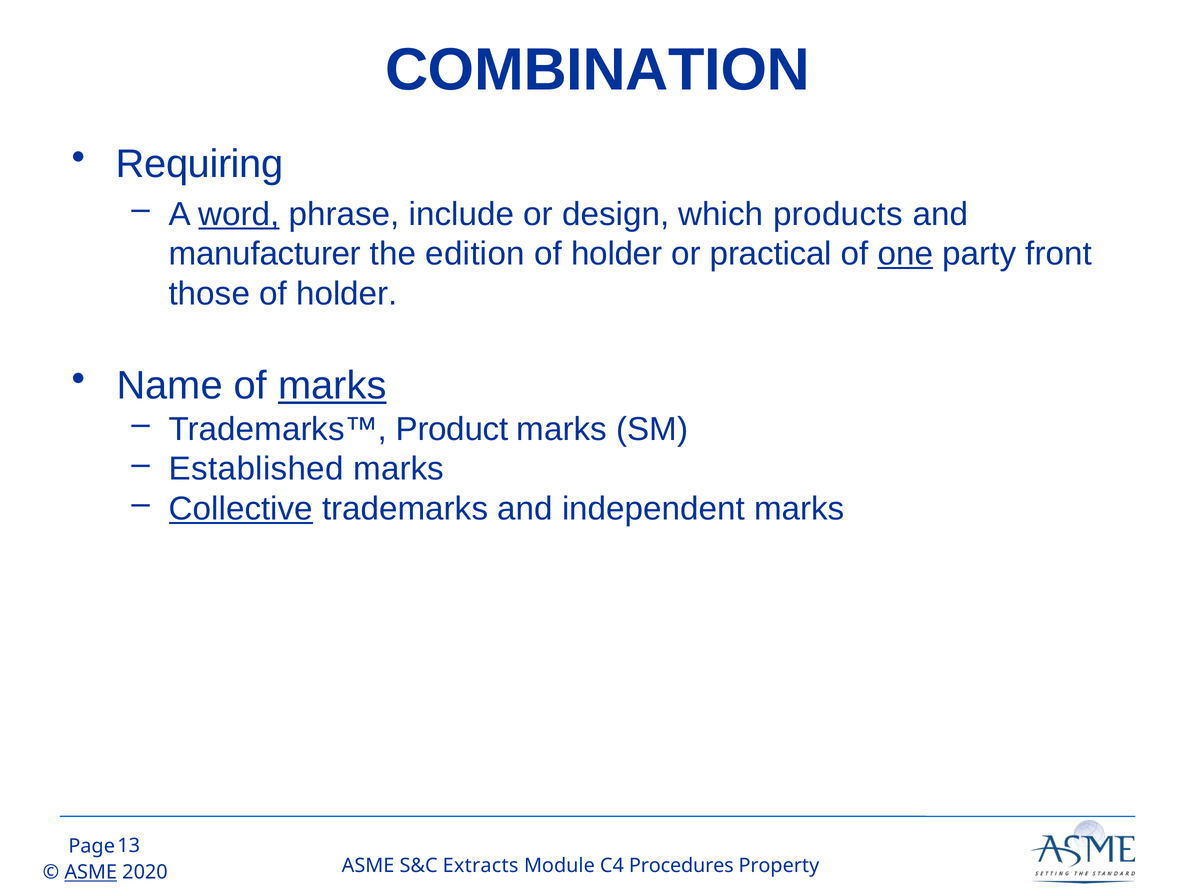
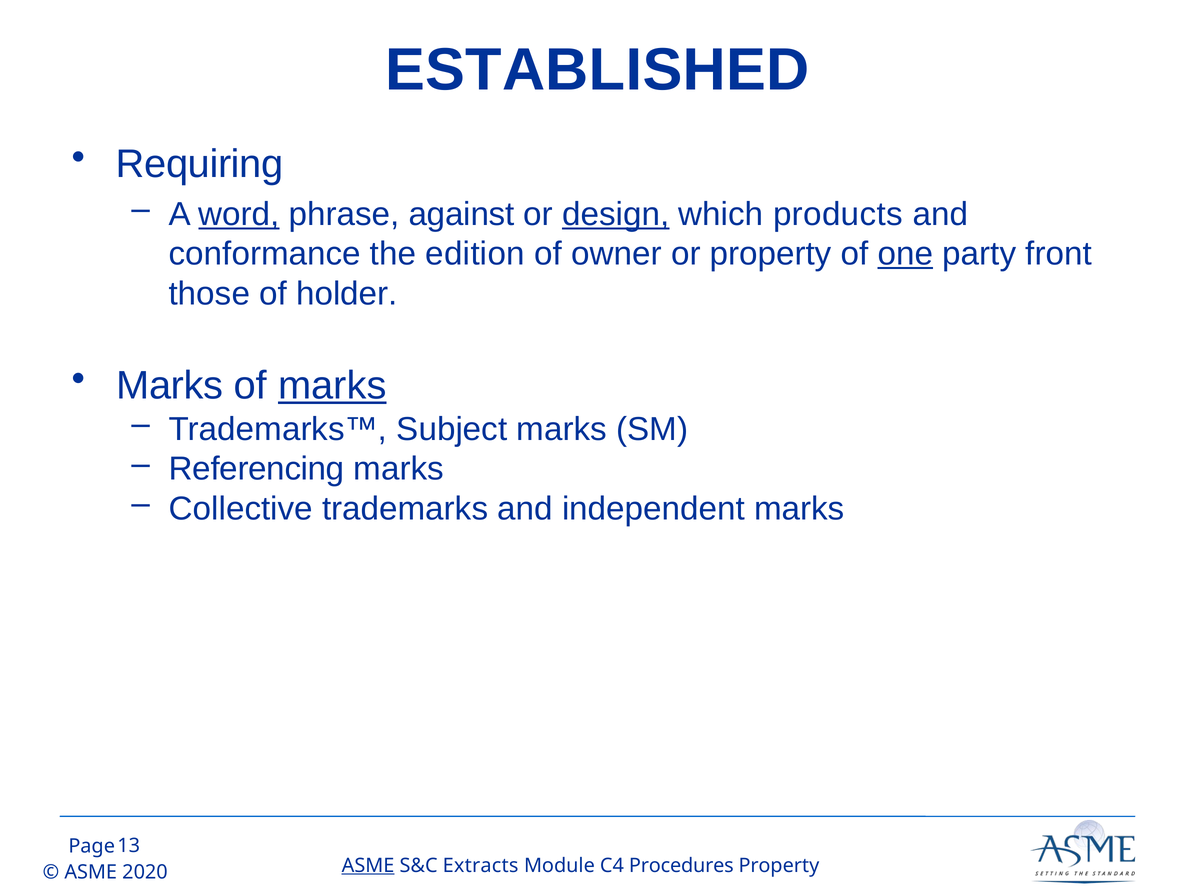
COMBINATION: COMBINATION -> ESTABLISHED
include: include -> against
design underline: none -> present
manufacturer: manufacturer -> conformance
holder at (617, 254): holder -> owner
or practical: practical -> property
Name at (170, 386): Name -> Marks
Product: Product -> Subject
Established: Established -> Referencing
Collective underline: present -> none
ASME at (368, 866) underline: none -> present
ASME at (91, 873) underline: present -> none
